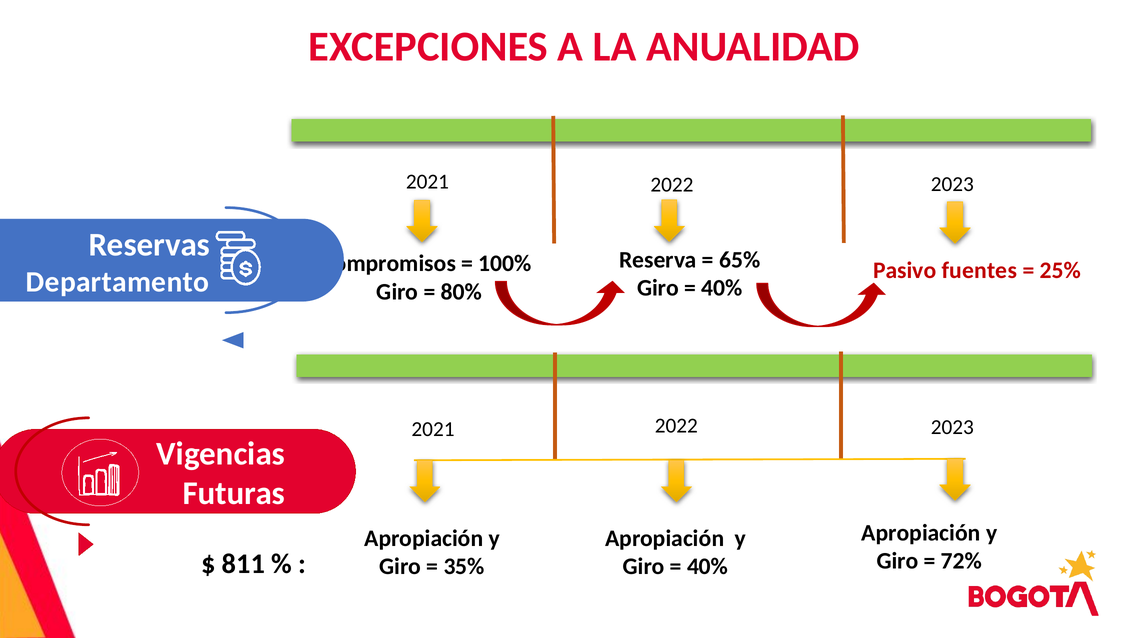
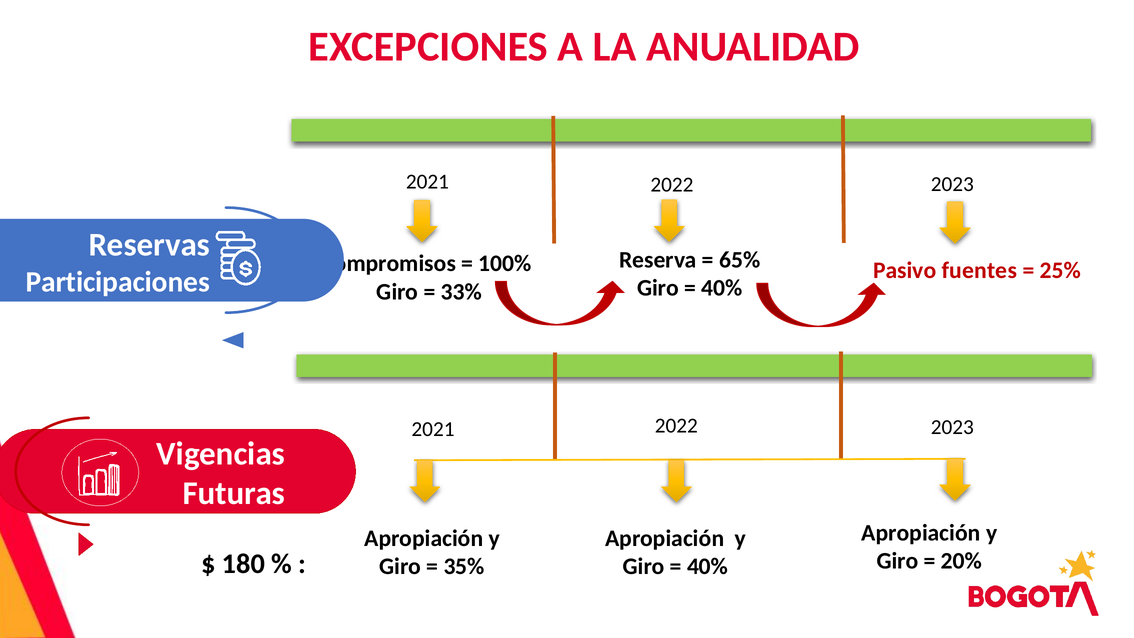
Departamento: Departamento -> Participaciones
80%: 80% -> 33%
72%: 72% -> 20%
811: 811 -> 180
